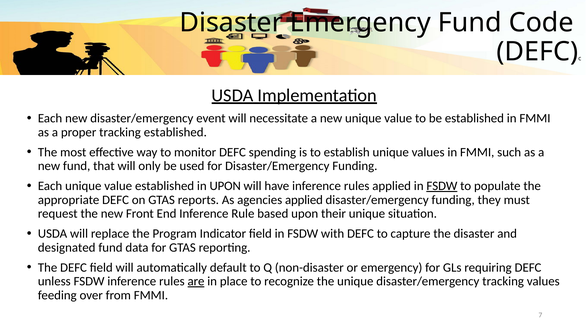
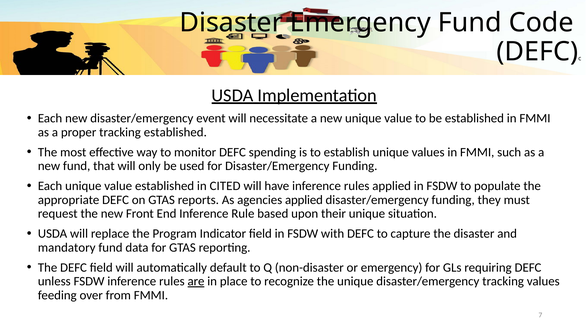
in UPON: UPON -> CITED
FSDW at (442, 186) underline: present -> none
designated: designated -> mandatory
